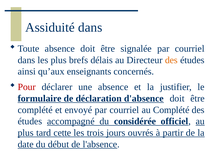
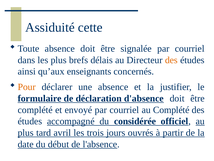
Assiduité dans: dans -> cette
Pour colour: red -> orange
cette: cette -> avril
